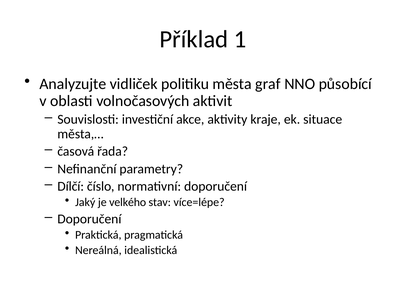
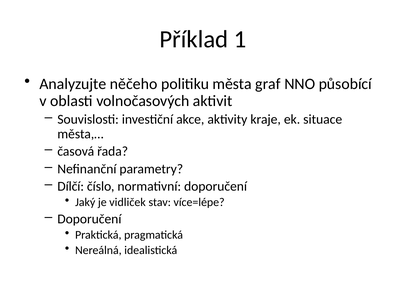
vidliček: vidliček -> něčeho
velkého: velkého -> vidliček
